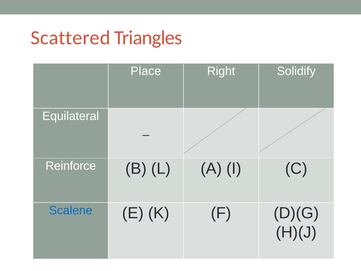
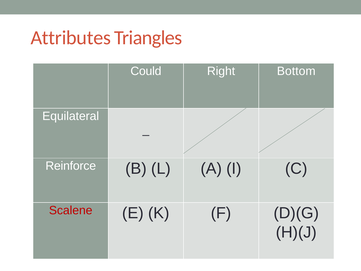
Scattered: Scattered -> Attributes
Place: Place -> Could
Solidify: Solidify -> Bottom
Scalene colour: blue -> red
